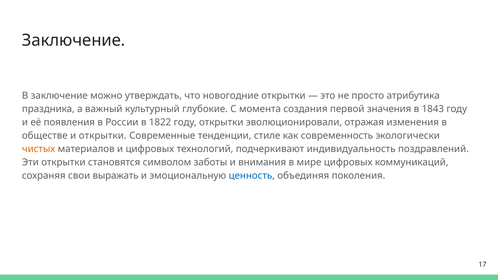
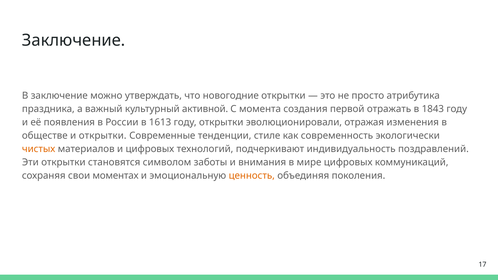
глубокие: глубокие -> активной
значения: значения -> отражать
1822: 1822 -> 1613
выражать: выражать -> моментах
ценность colour: blue -> orange
